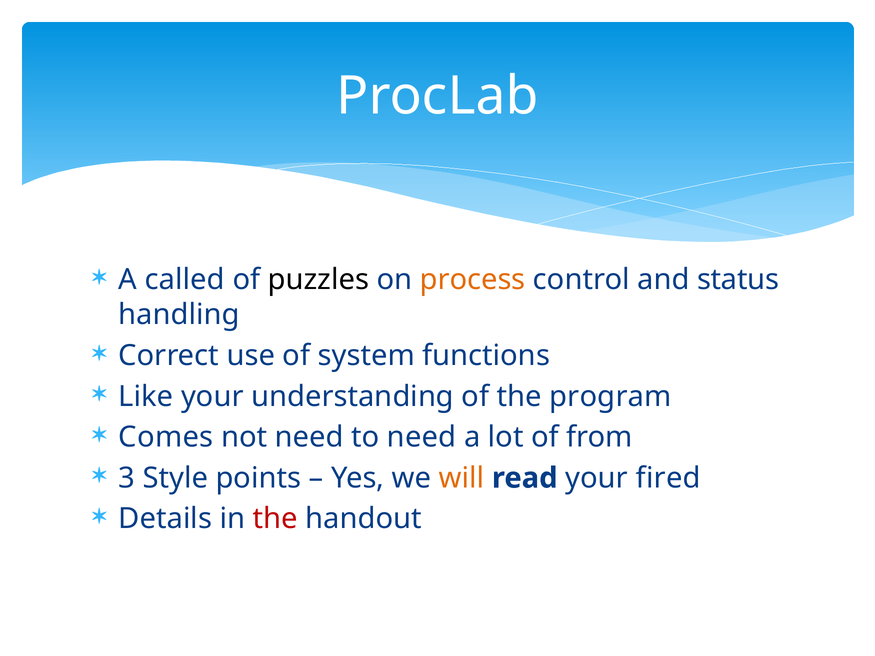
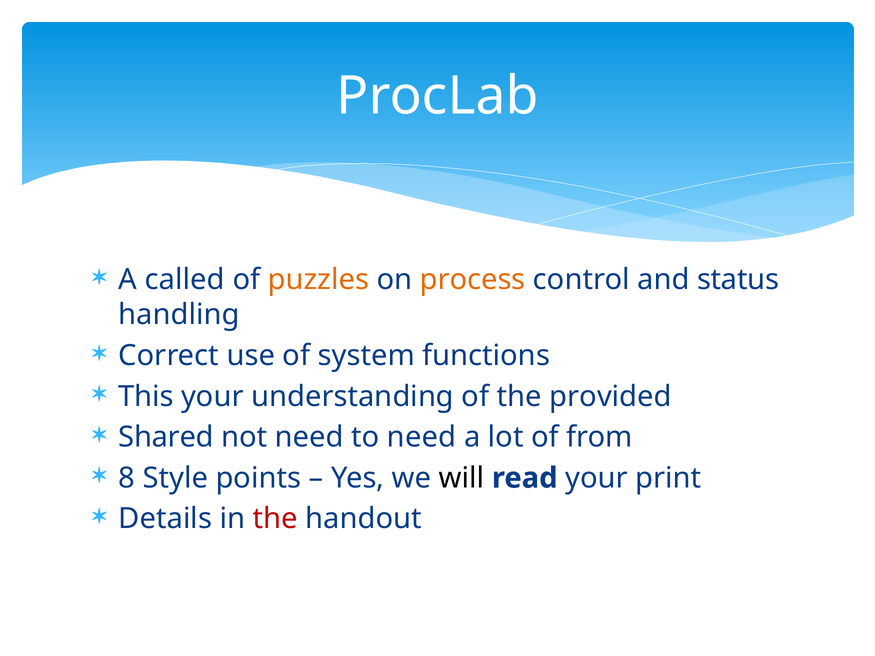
puzzles colour: black -> orange
Like: Like -> This
program: program -> provided
Comes: Comes -> Shared
3: 3 -> 8
will colour: orange -> black
fired: fired -> print
